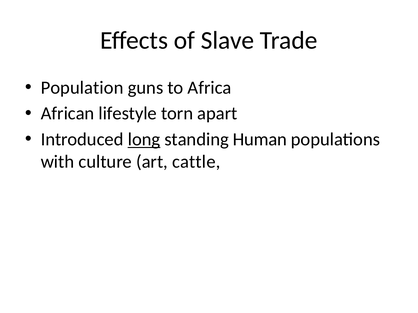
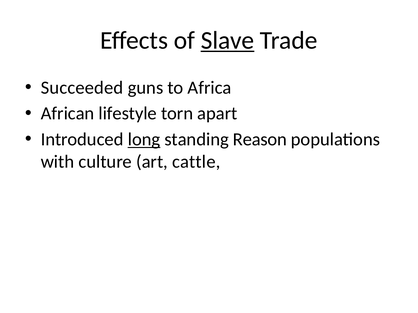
Slave underline: none -> present
Population: Population -> Succeeded
Human: Human -> Reason
